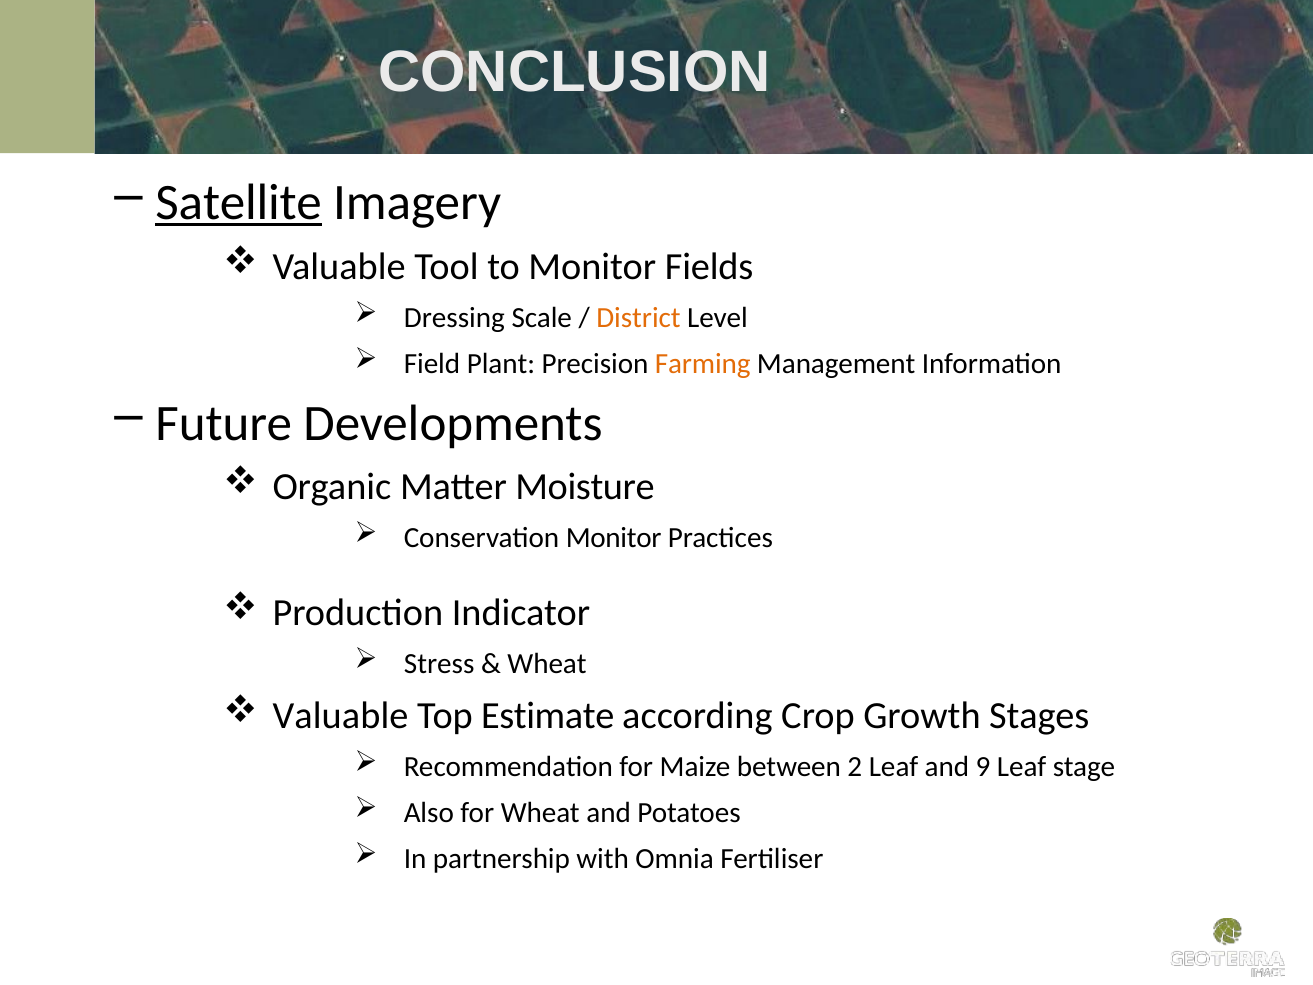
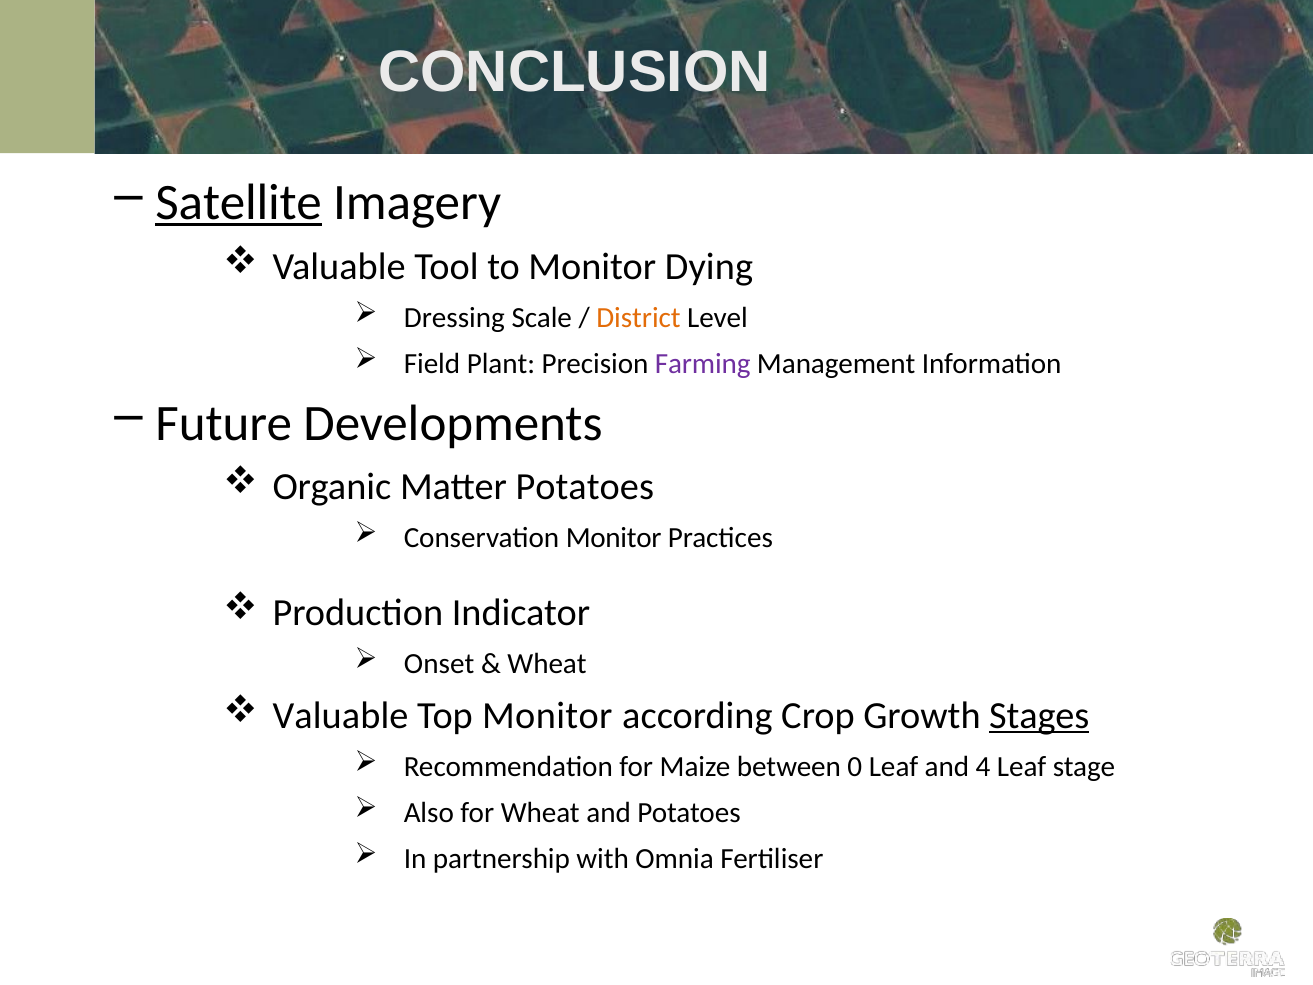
Fields: Fields -> Dying
Farming colour: orange -> purple
Matter Moisture: Moisture -> Potatoes
Stress: Stress -> Onset
Top Estimate: Estimate -> Monitor
Stages underline: none -> present
2: 2 -> 0
9: 9 -> 4
